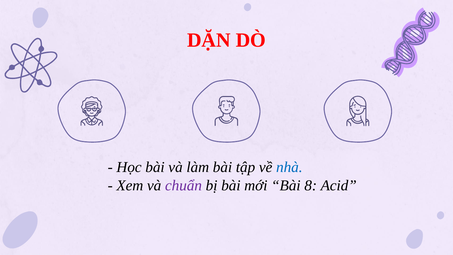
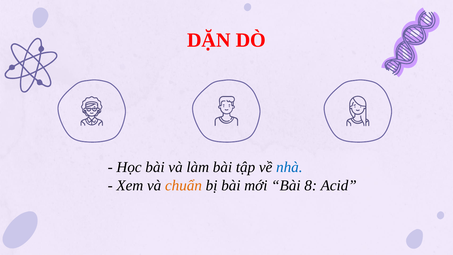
chuẩn colour: purple -> orange
